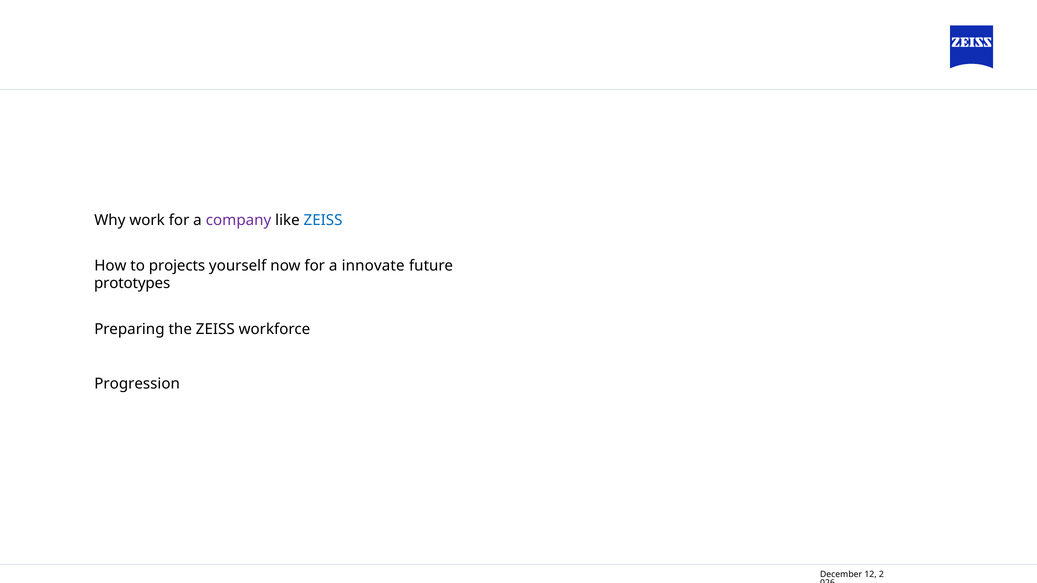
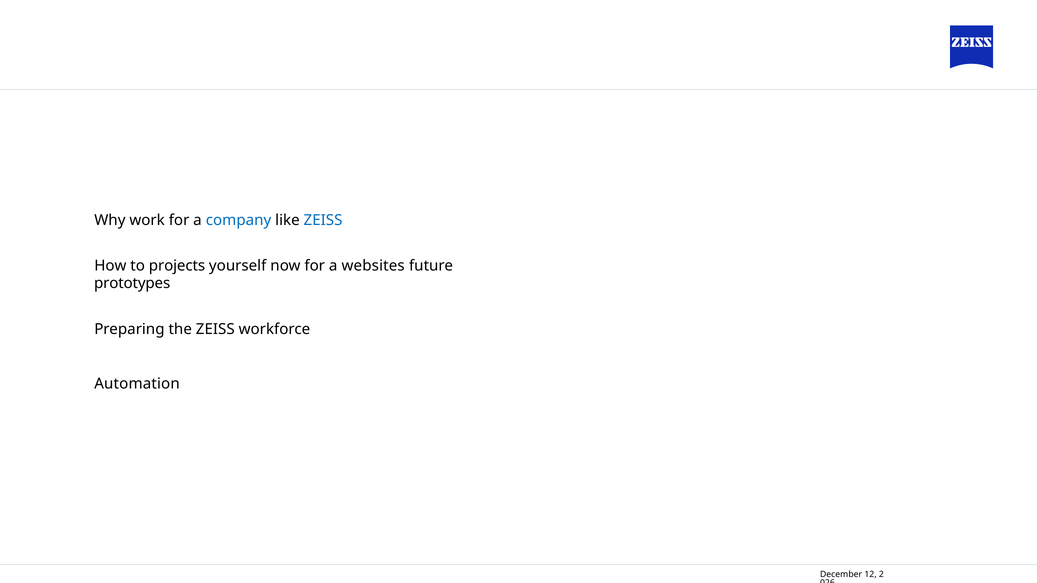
company colour: purple -> blue
innovate: innovate -> websites
Progression: Progression -> Automation
